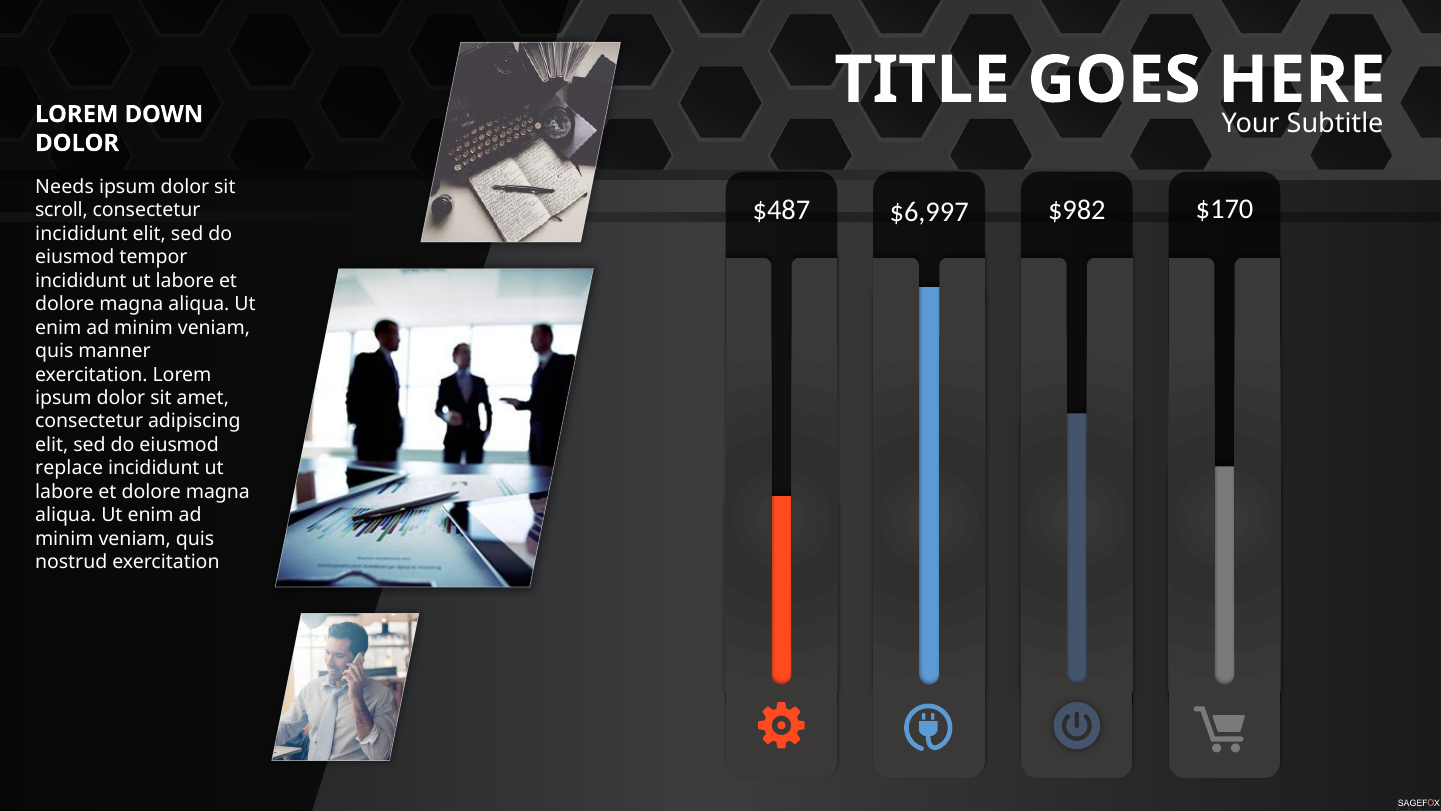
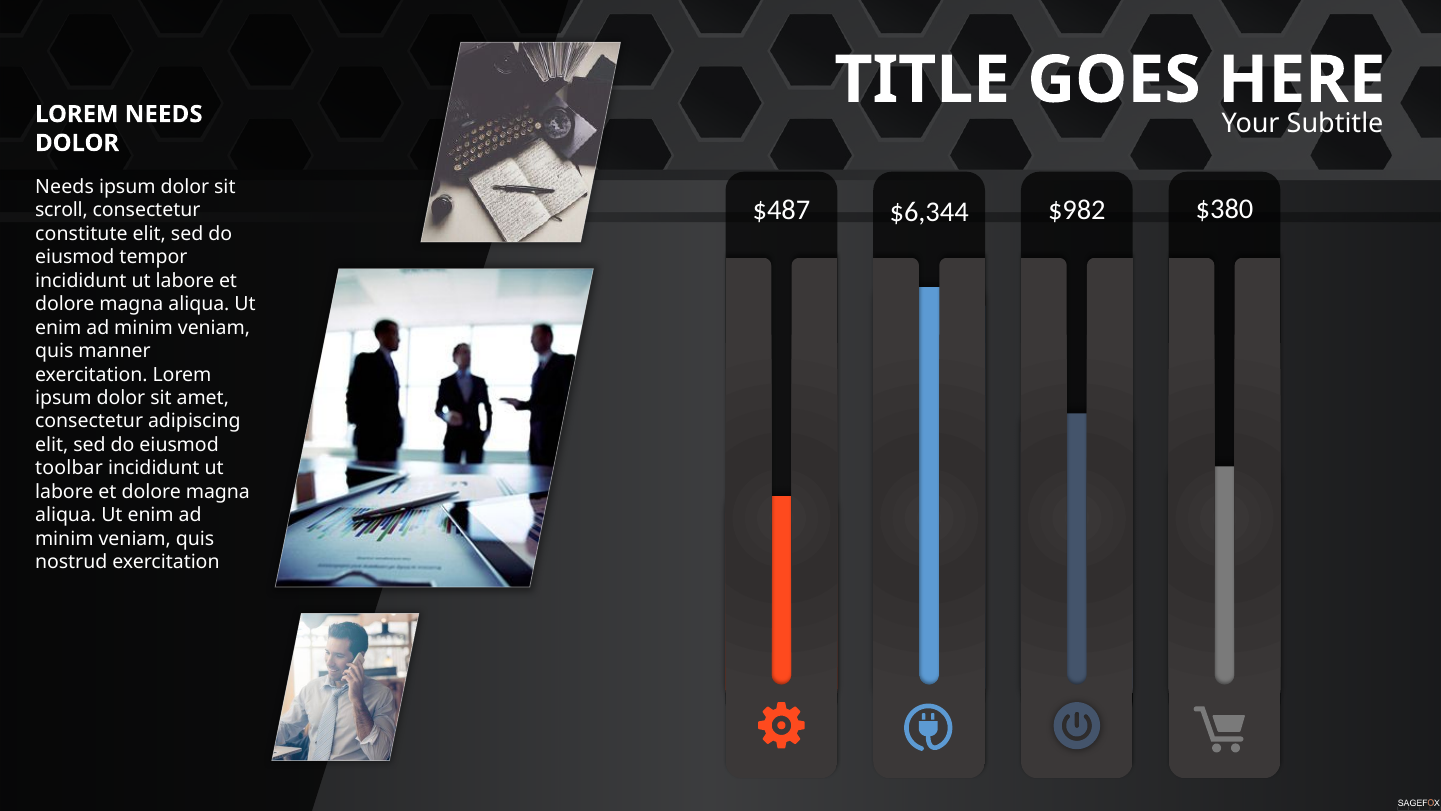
LOREM DOWN: DOWN -> NEEDS
$6,997: $6,997 -> $6,344
$170: $170 -> $380
incididunt at (81, 234): incididunt -> constitute
replace: replace -> toolbar
